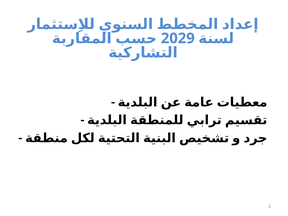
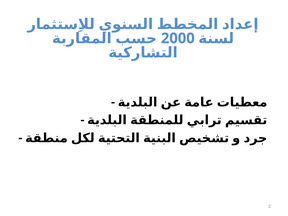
2029: 2029 -> 2000
